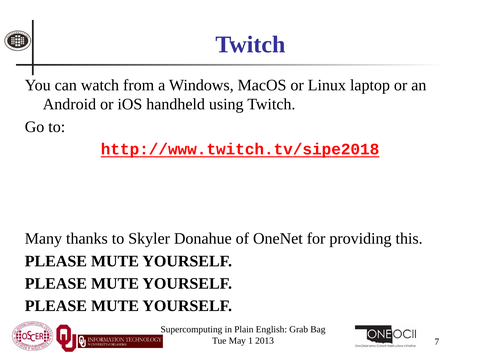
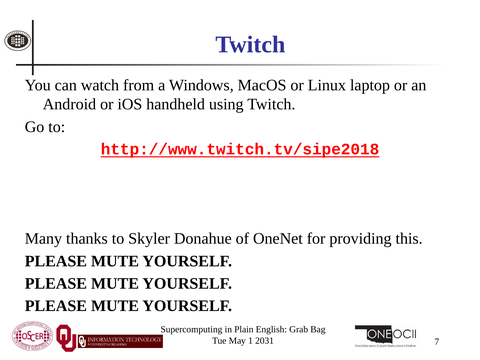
2013: 2013 -> 2031
